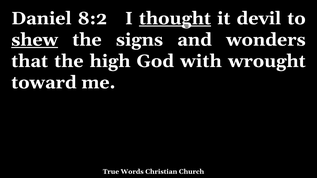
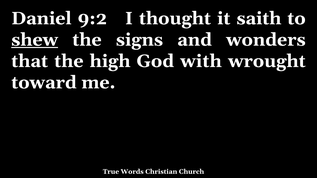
8:2: 8:2 -> 9:2
thought underline: present -> none
devil: devil -> saith
